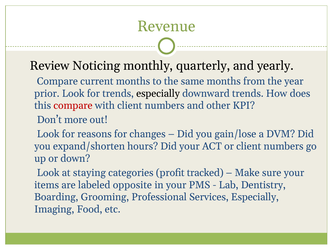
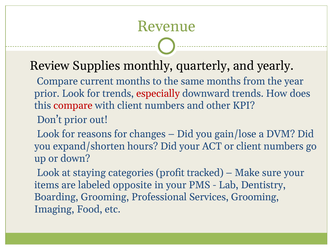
Noticing: Noticing -> Supplies
especially at (158, 93) colour: black -> red
Don’t more: more -> prior
Services Especially: Especially -> Grooming
